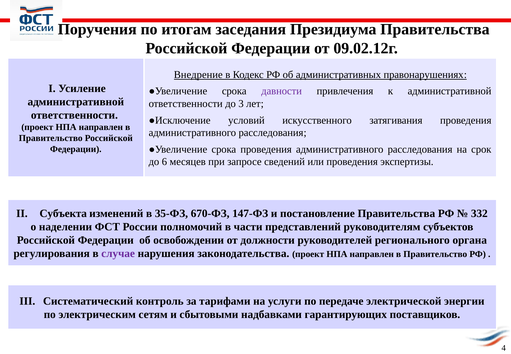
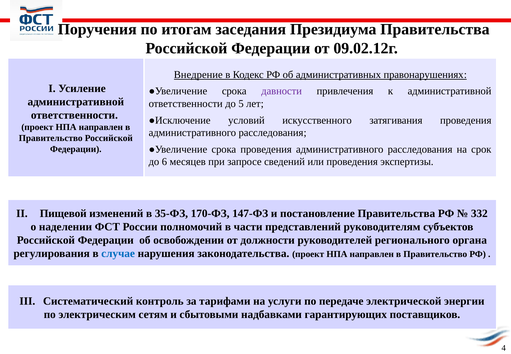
3: 3 -> 5
Субъекта: Субъекта -> Пищевой
670-ФЗ: 670-ФЗ -> 170-ФЗ
случае colour: purple -> blue
